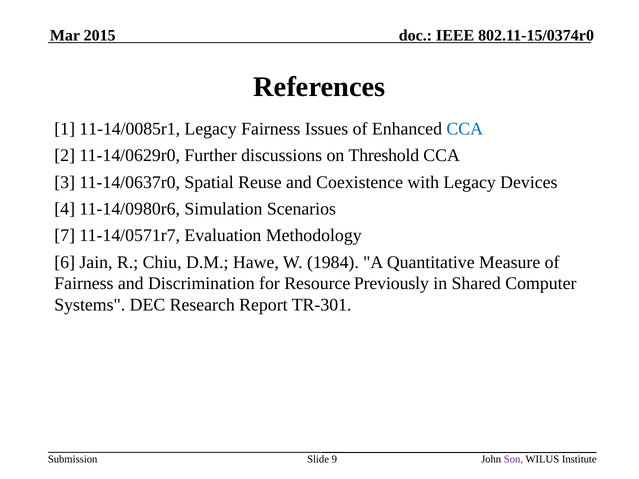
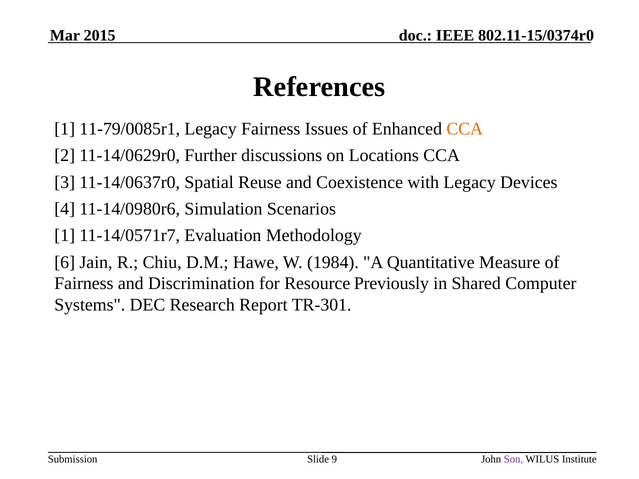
11-14/0085r1: 11-14/0085r1 -> 11-79/0085r1
CCA at (465, 129) colour: blue -> orange
Threshold: Threshold -> Locations
7 at (65, 236): 7 -> 1
